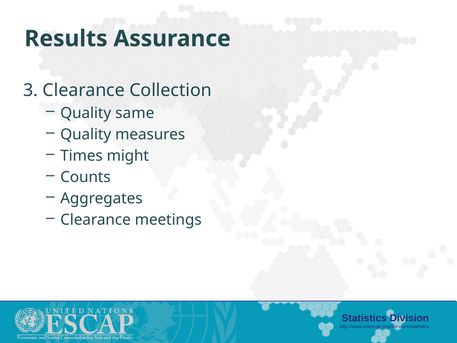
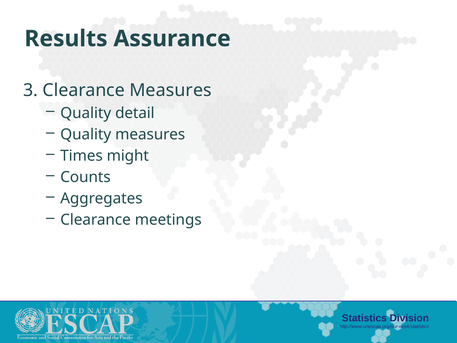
Clearance Collection: Collection -> Measures
same: same -> detail
